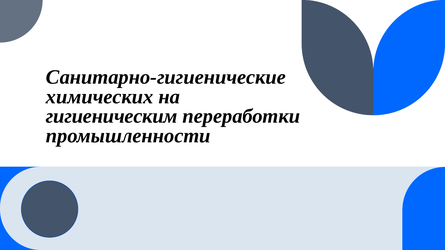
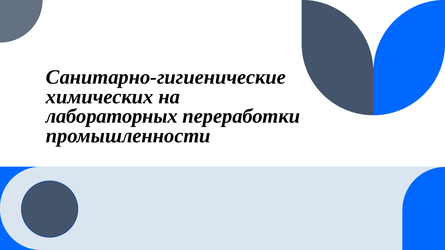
гигиеническим: гигиеническим -> лабораторных
